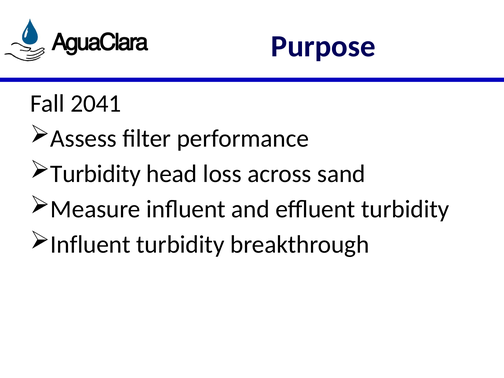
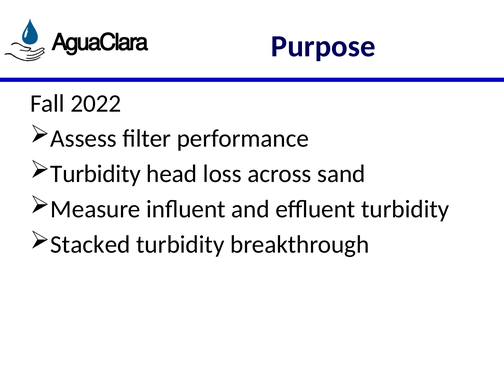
2041: 2041 -> 2022
Influent at (90, 245): Influent -> Stacked
